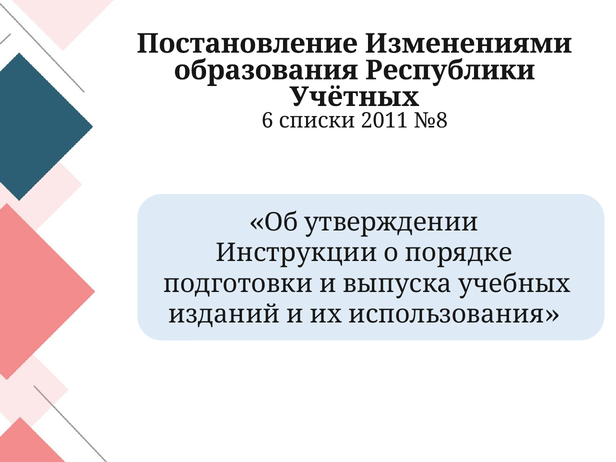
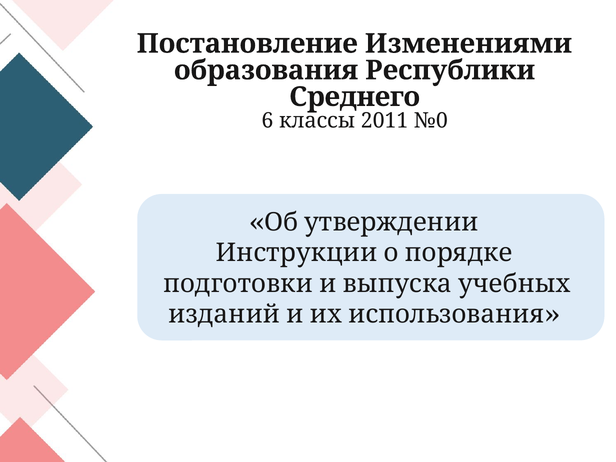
Учётных: Учётных -> Среднего
списки: списки -> классы
№8: №8 -> №0
